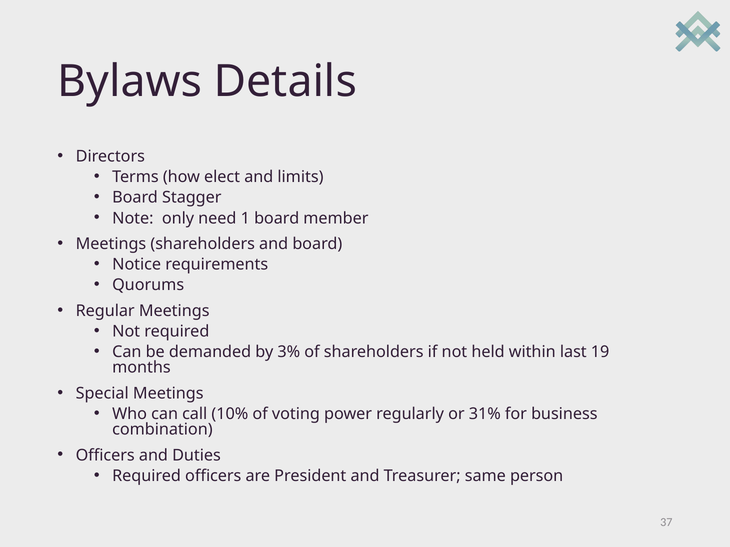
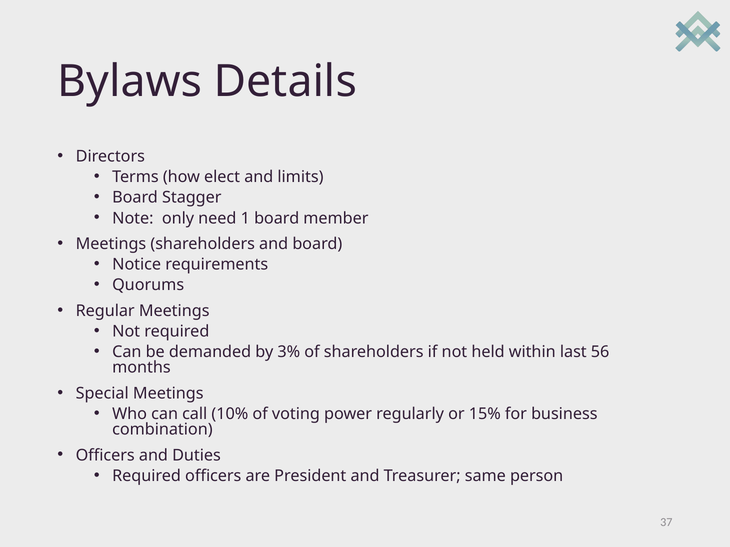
19: 19 -> 56
31%: 31% -> 15%
